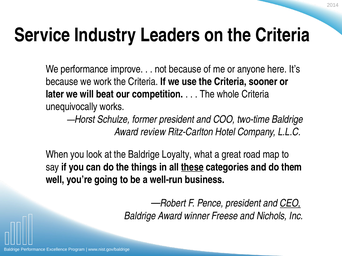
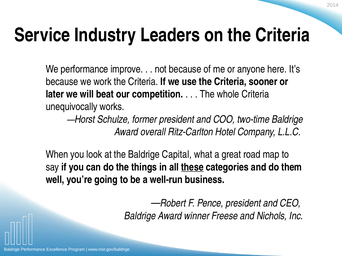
review: review -> overall
Loyalty: Loyalty -> Capital
CEO underline: present -> none
